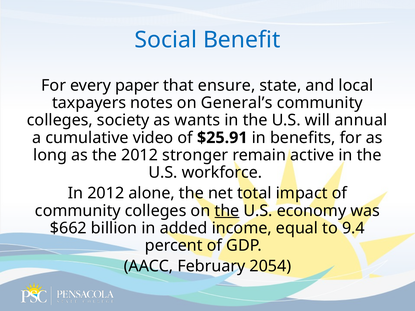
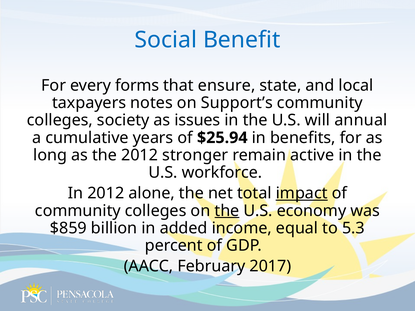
paper: paper -> forms
General’s: General’s -> Support’s
wants: wants -> issues
video: video -> years
$25.91: $25.91 -> $25.94
impact underline: none -> present
$662: $662 -> $859
9.4: 9.4 -> 5.3
2054: 2054 -> 2017
